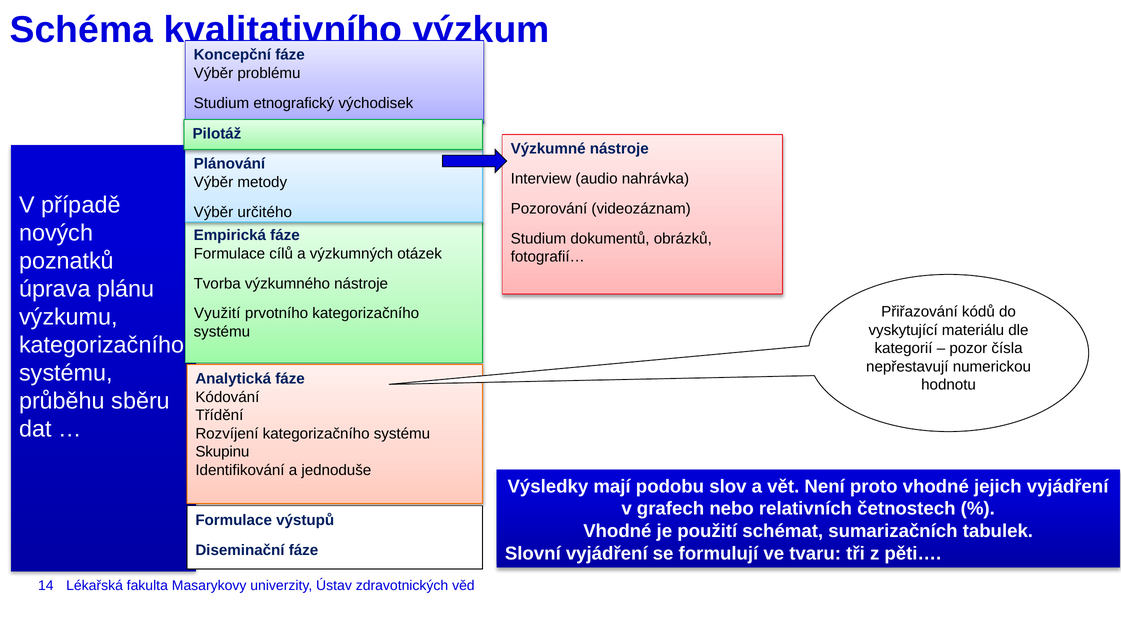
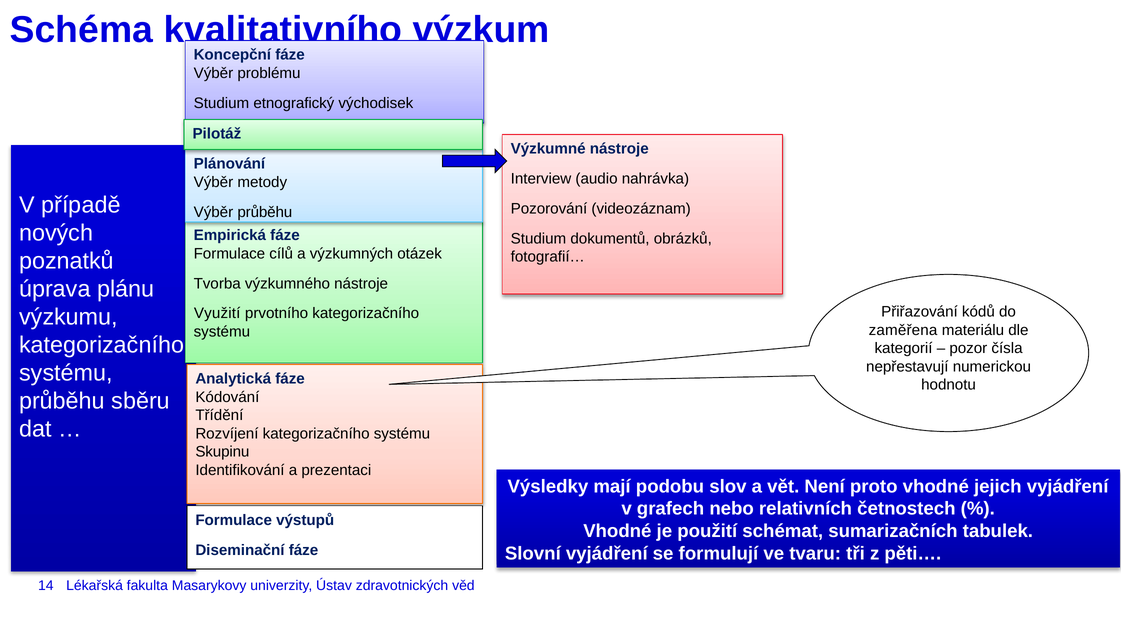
Výběr určitého: určitého -> průběhu
vyskytující: vyskytující -> zaměřena
jednoduše: jednoduše -> prezentaci
